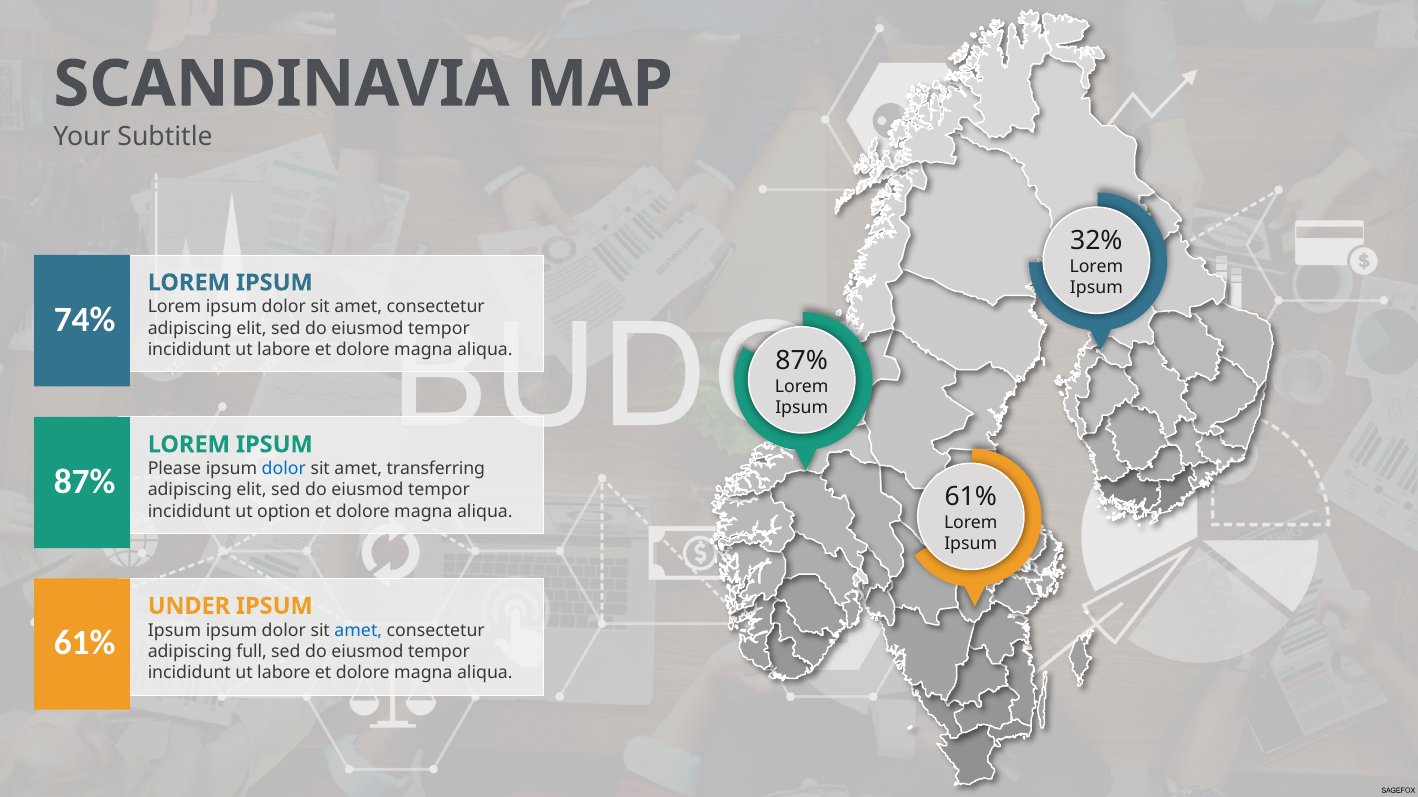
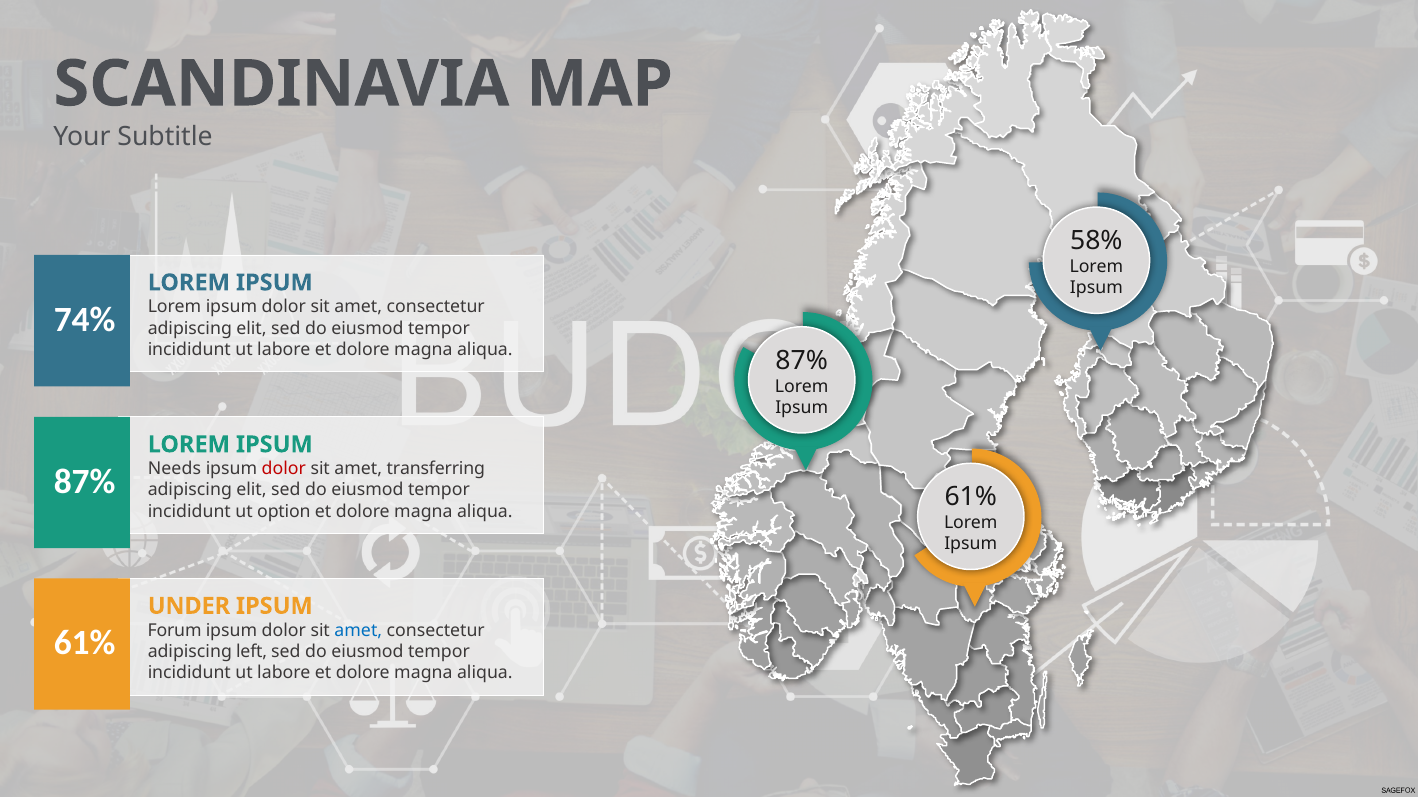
32%: 32% -> 58%
Please: Please -> Needs
dolor at (284, 469) colour: blue -> red
Ipsum at (174, 631): Ipsum -> Forum
full: full -> left
